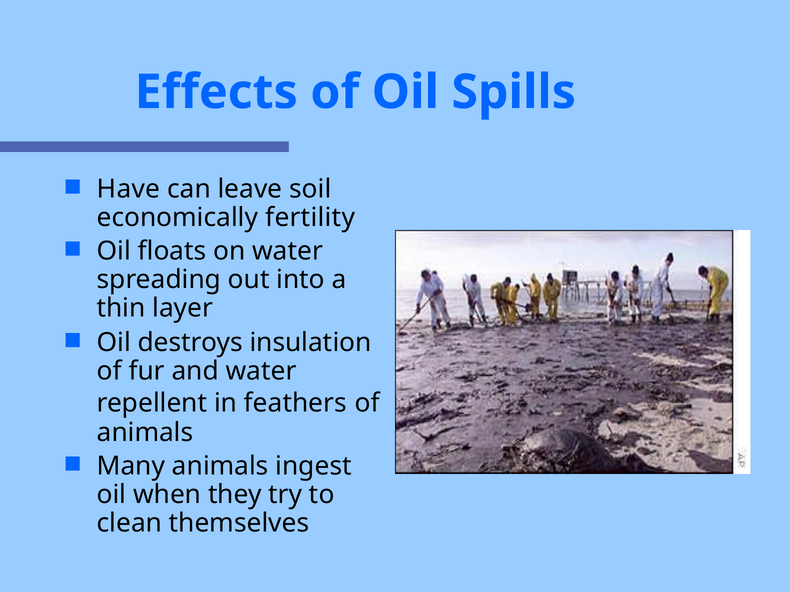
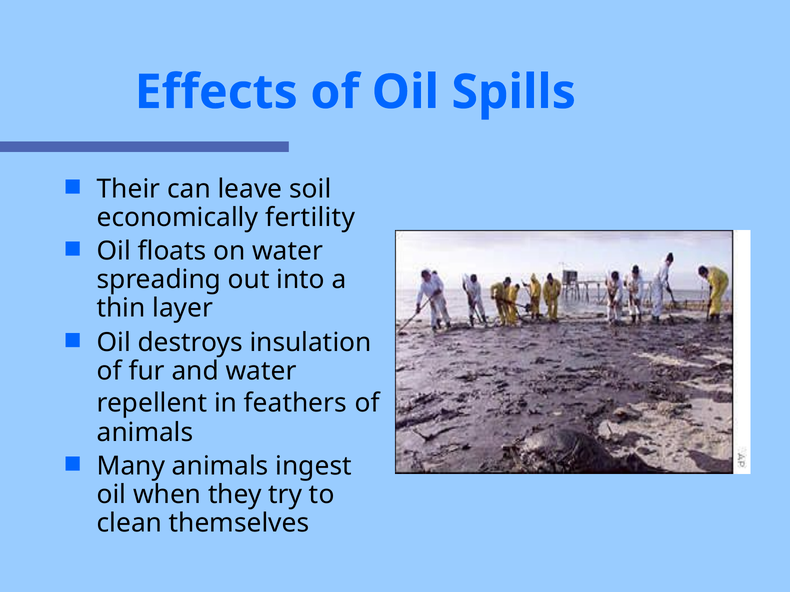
Have: Have -> Their
